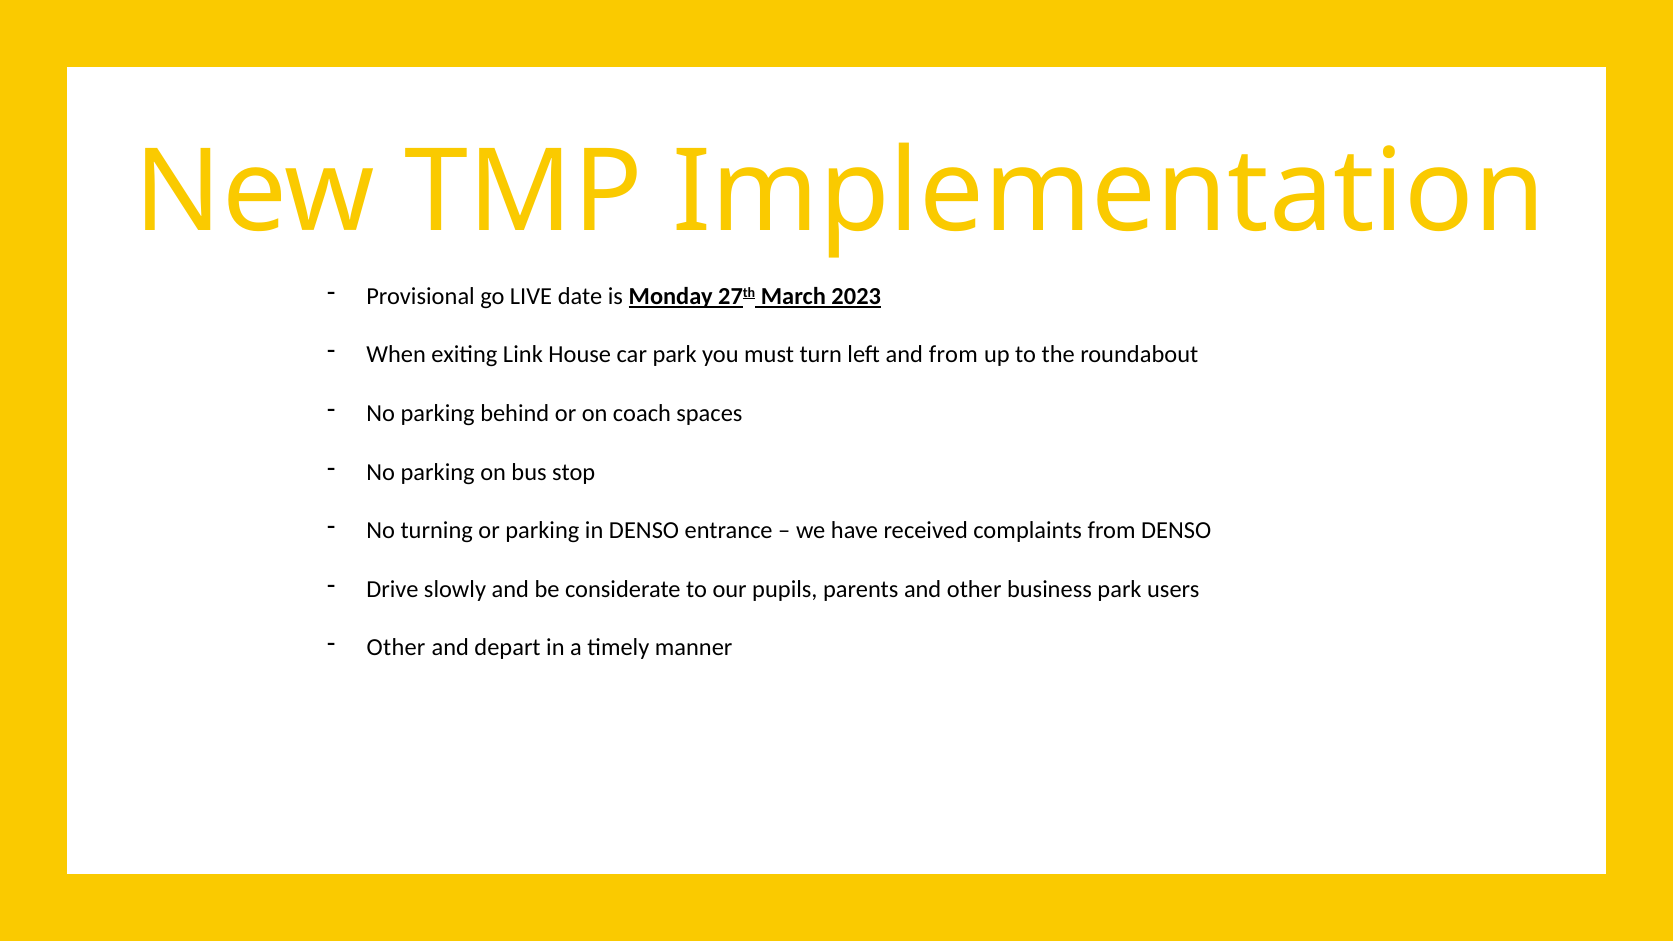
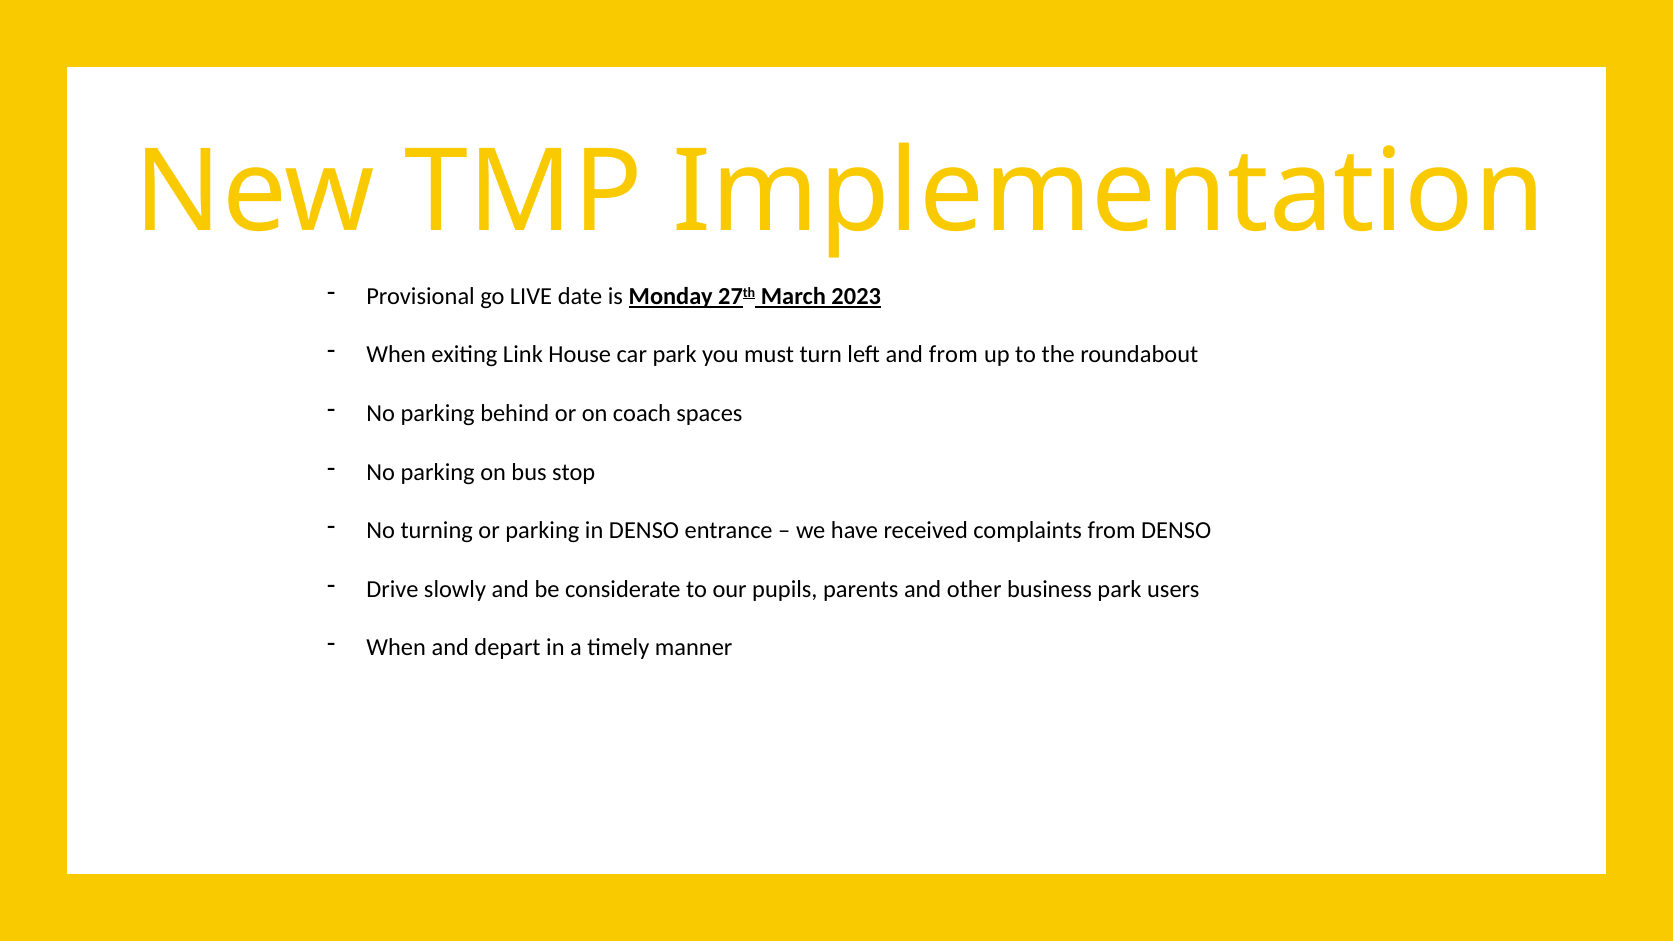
Other at (396, 648): Other -> When
